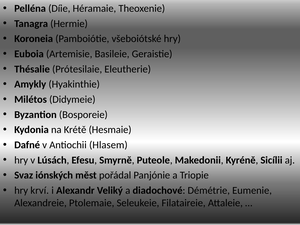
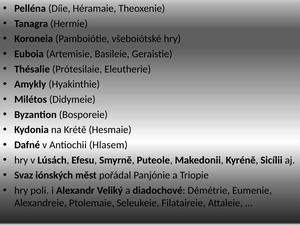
krví: krví -> poli
